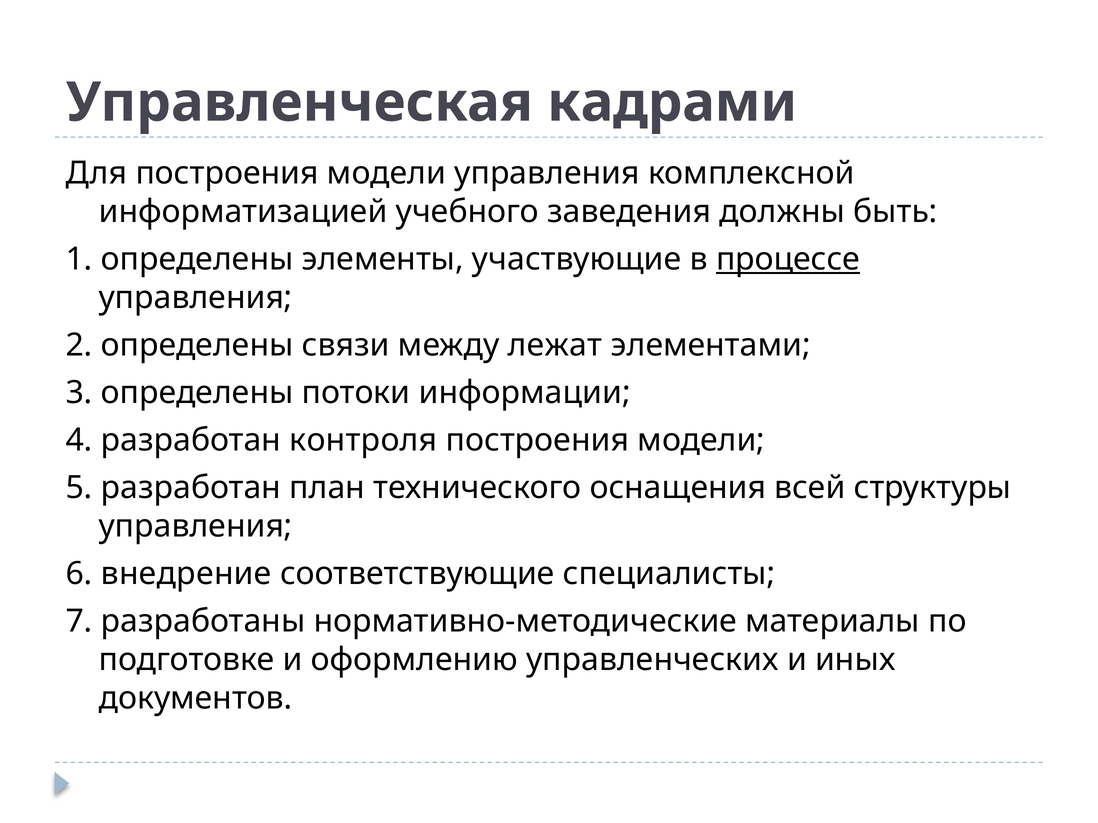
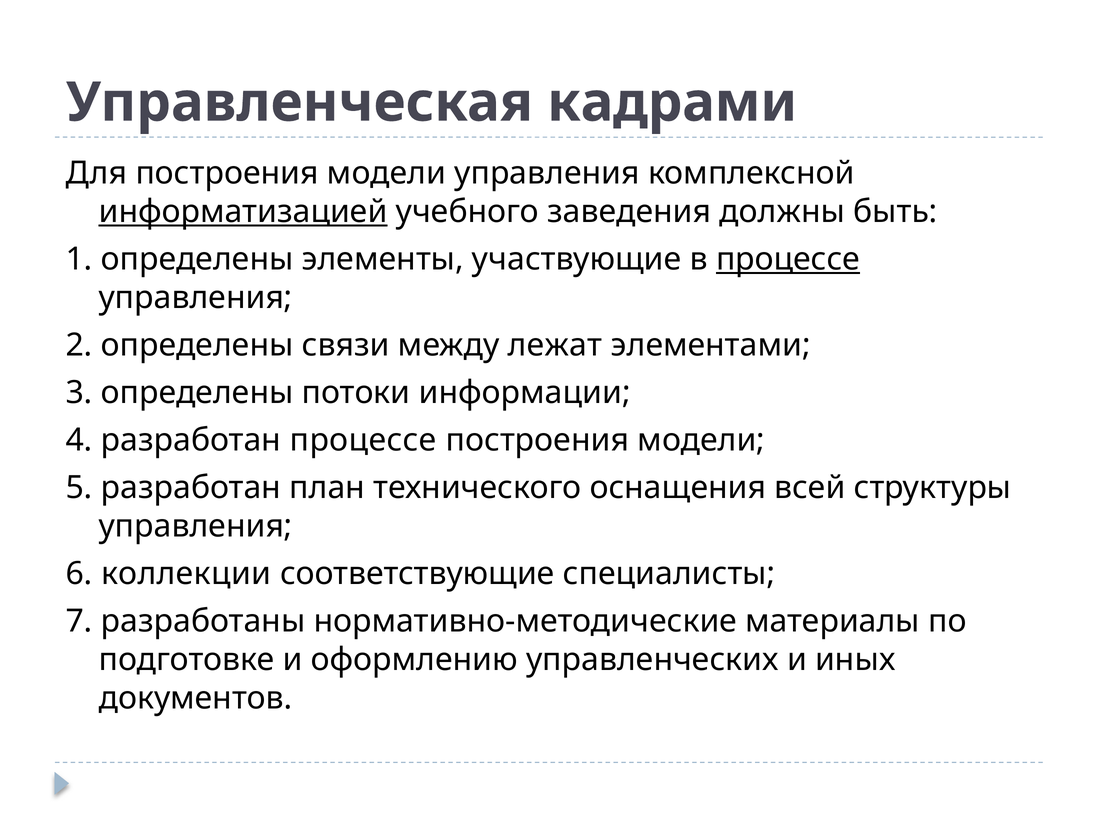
информатизацией underline: none -> present
разработан контроля: контроля -> процессе
внедрение: внедрение -> коллекции
